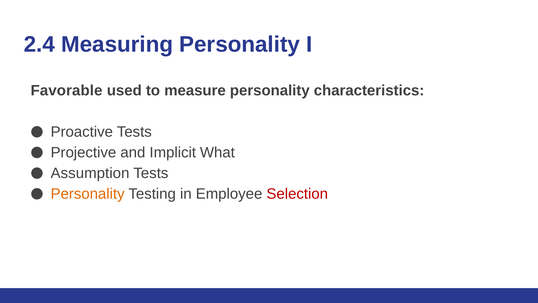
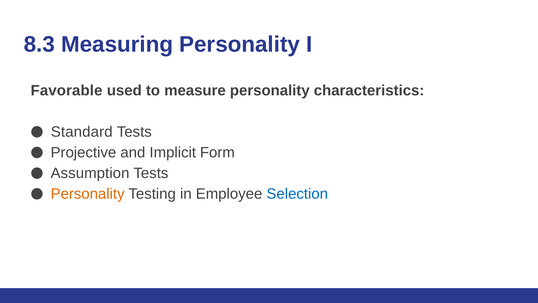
2.4: 2.4 -> 8.3
Proactive: Proactive -> Standard
What: What -> Form
Selection colour: red -> blue
